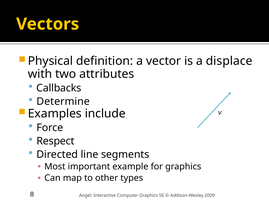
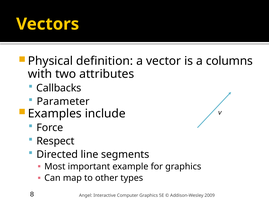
displace: displace -> columns
Determine: Determine -> Parameter
